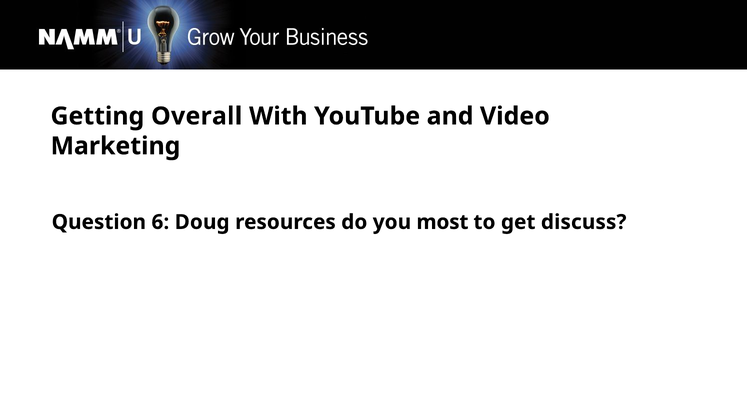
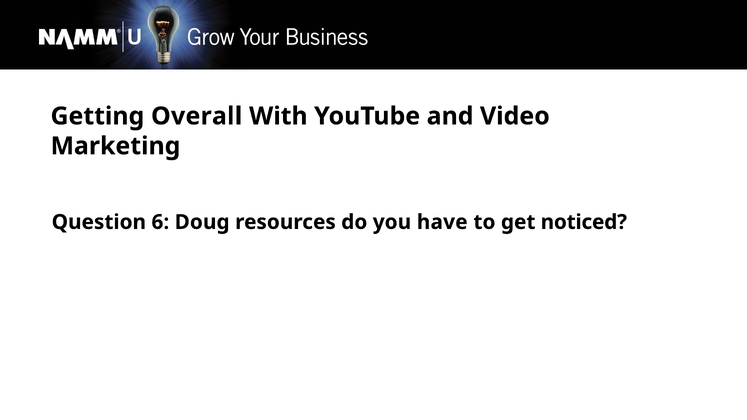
most: most -> have
discuss: discuss -> noticed
